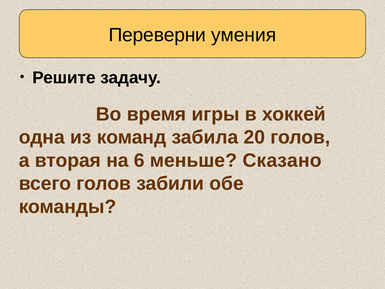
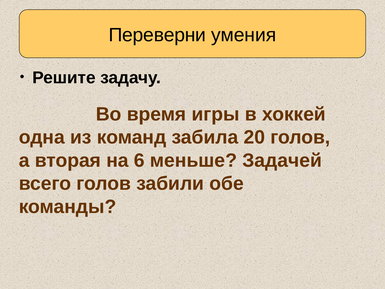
Сказано: Сказано -> Задачей
